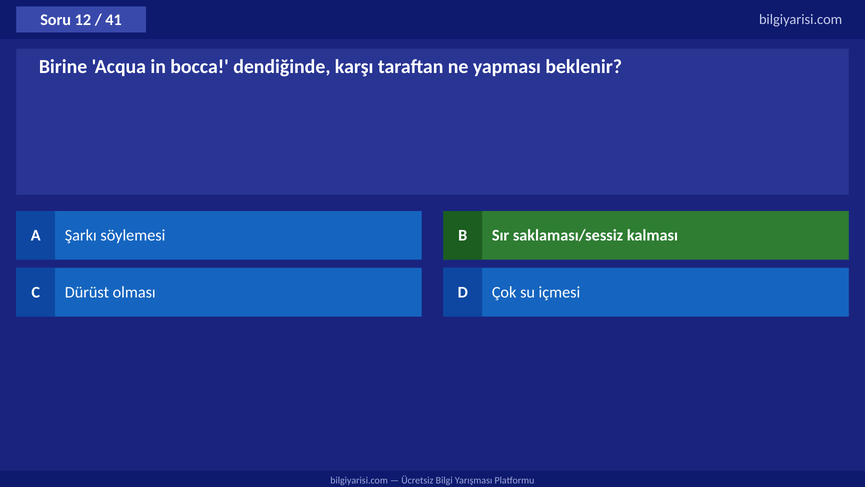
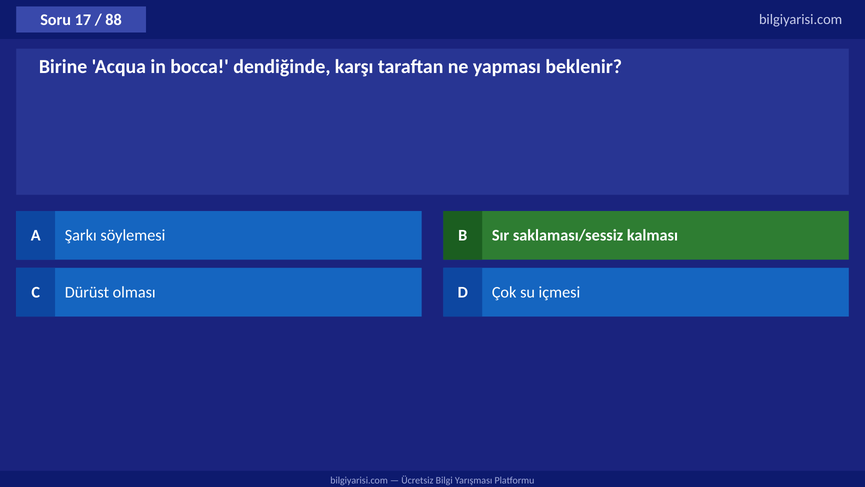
12: 12 -> 17
41: 41 -> 88
